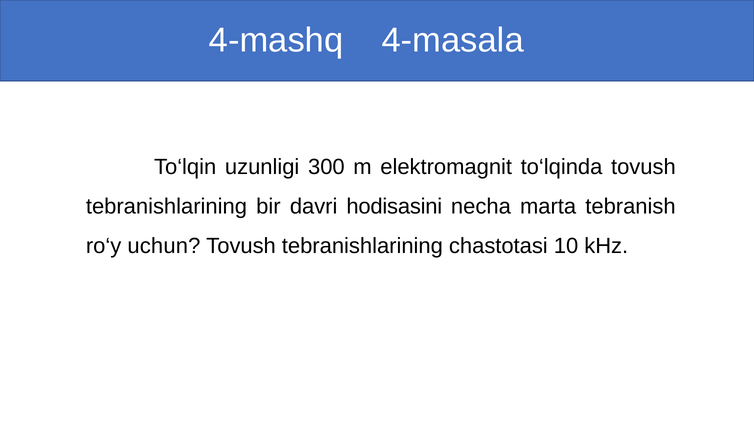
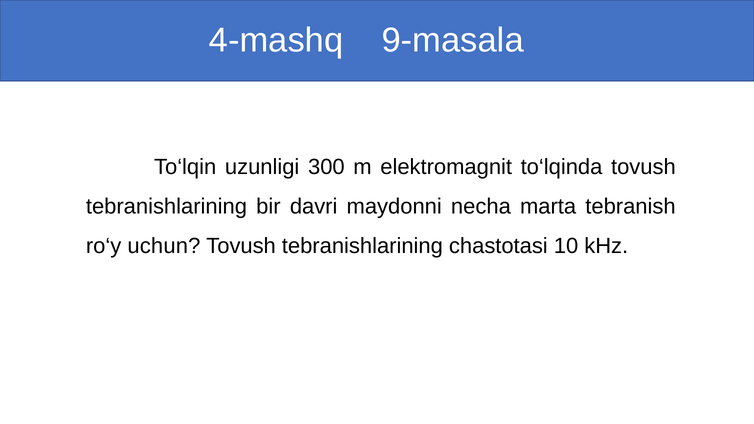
4-masala: 4-masala -> 9-masala
hodisasini: hodisasini -> maydonni
